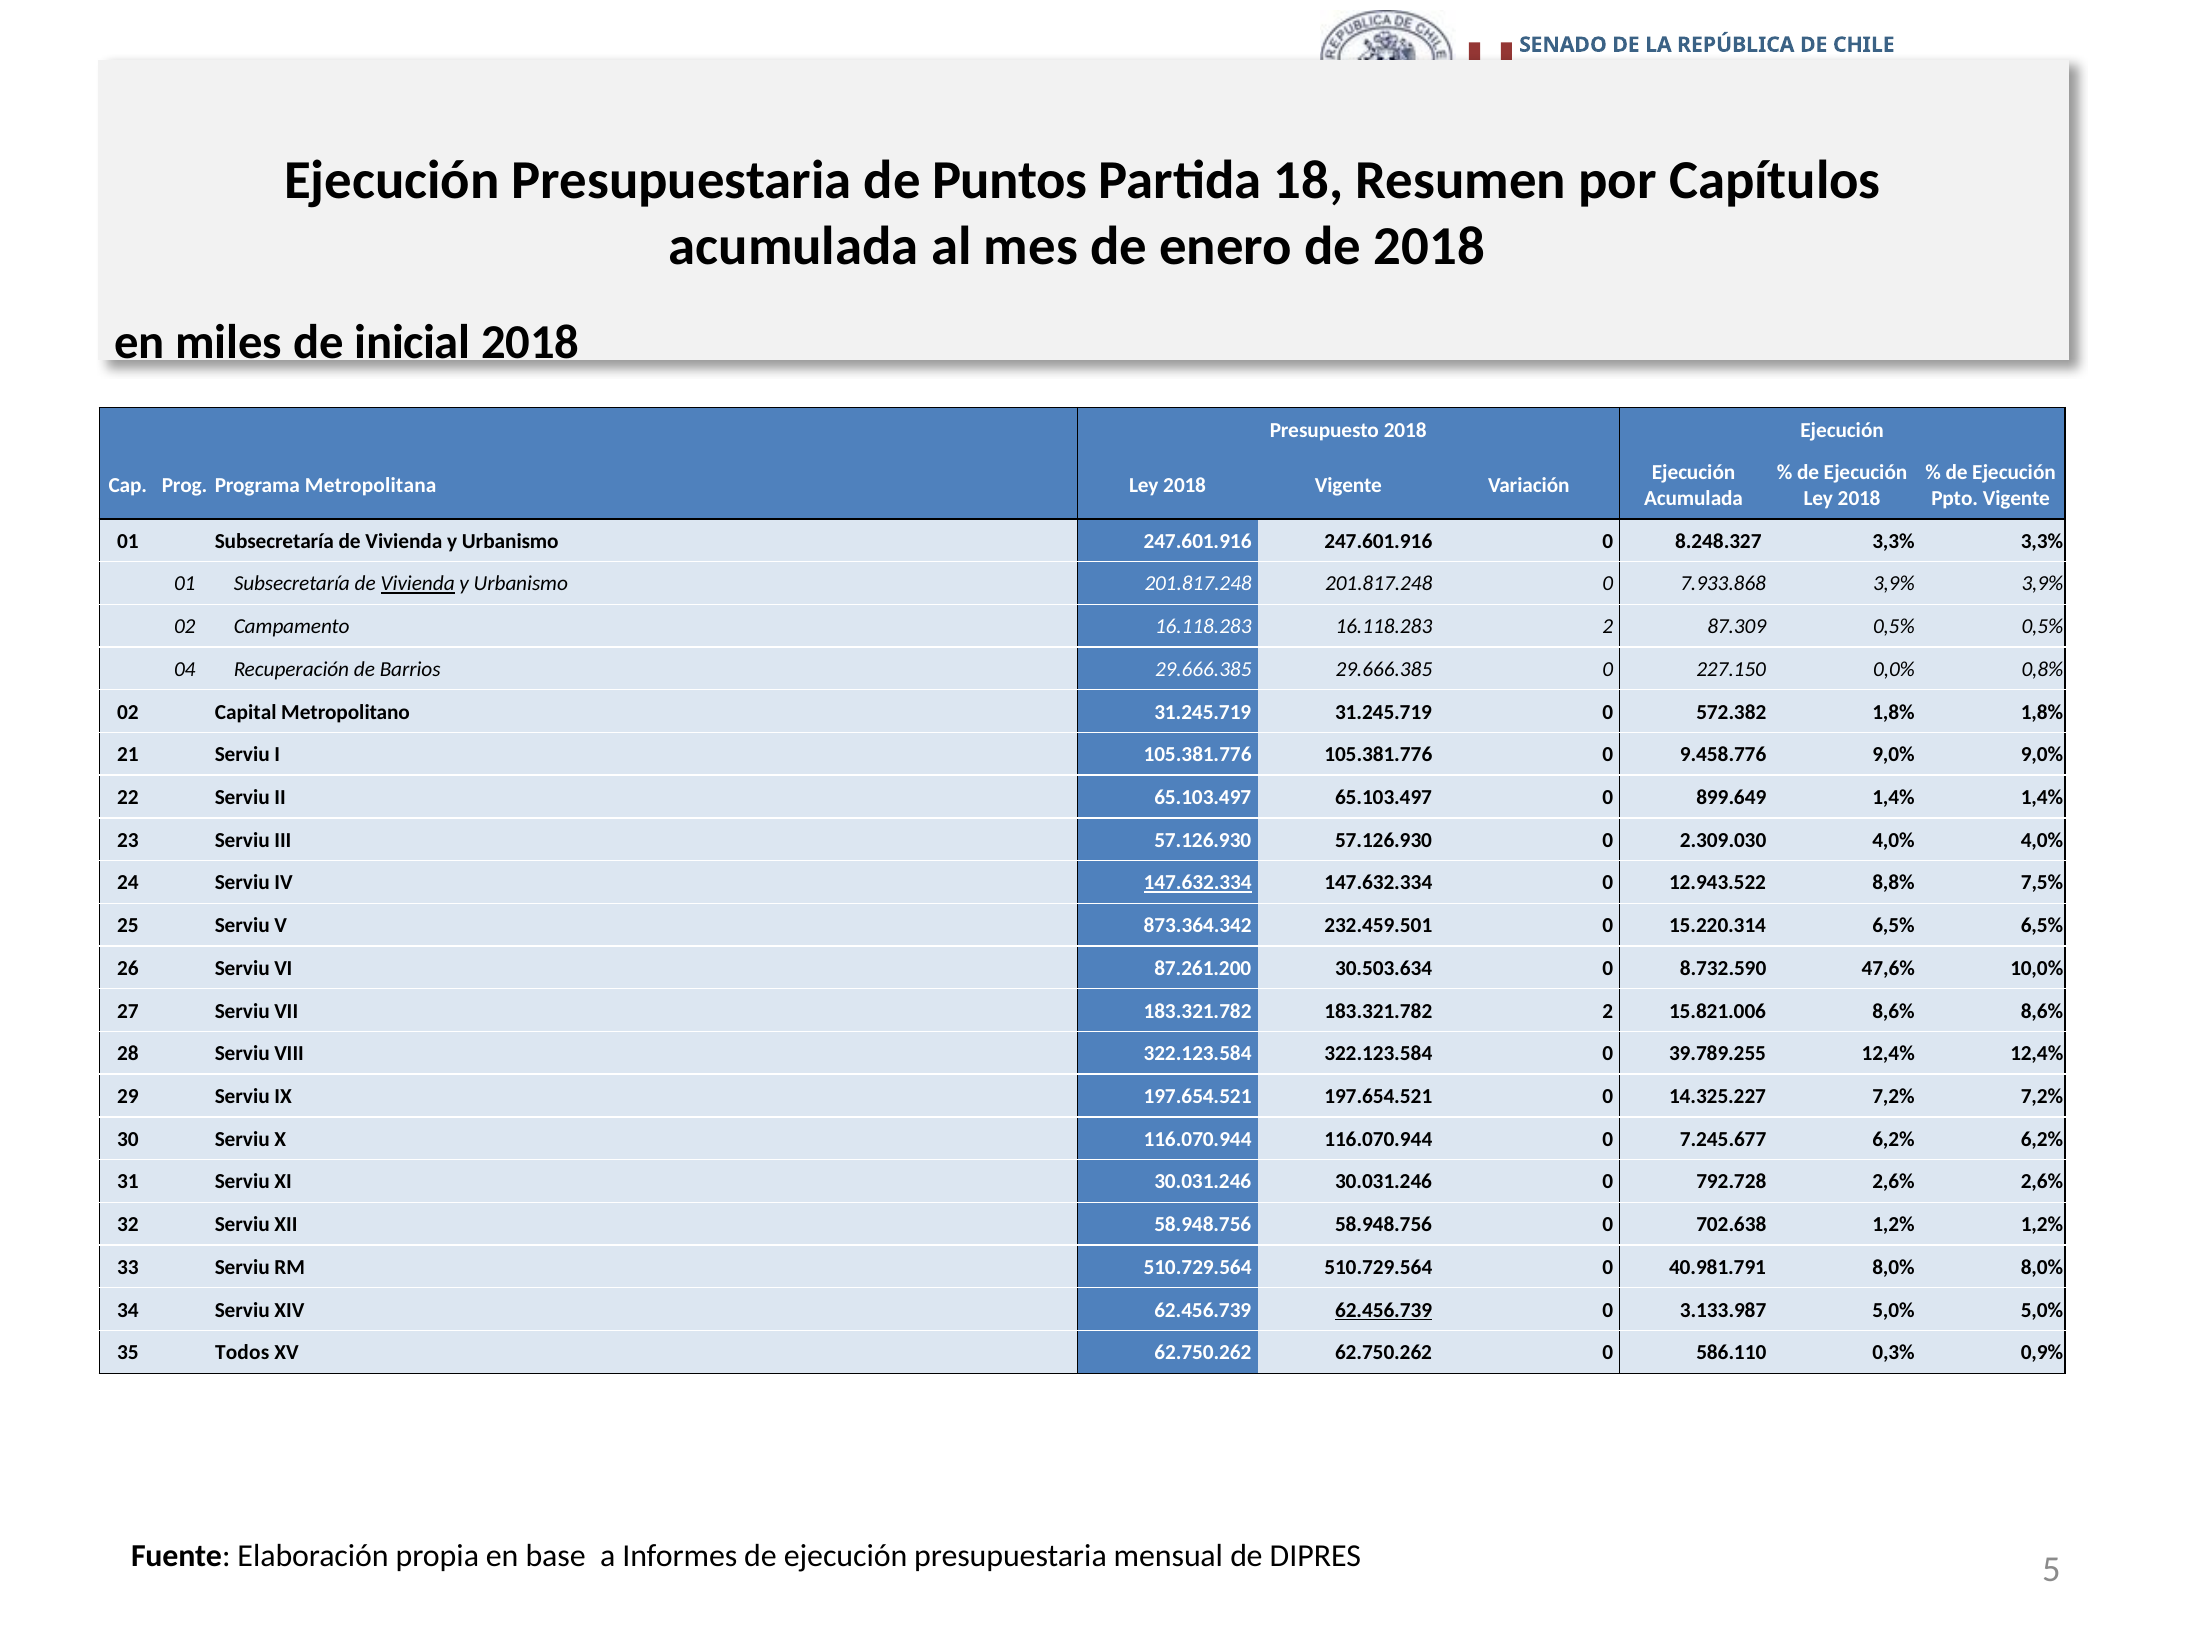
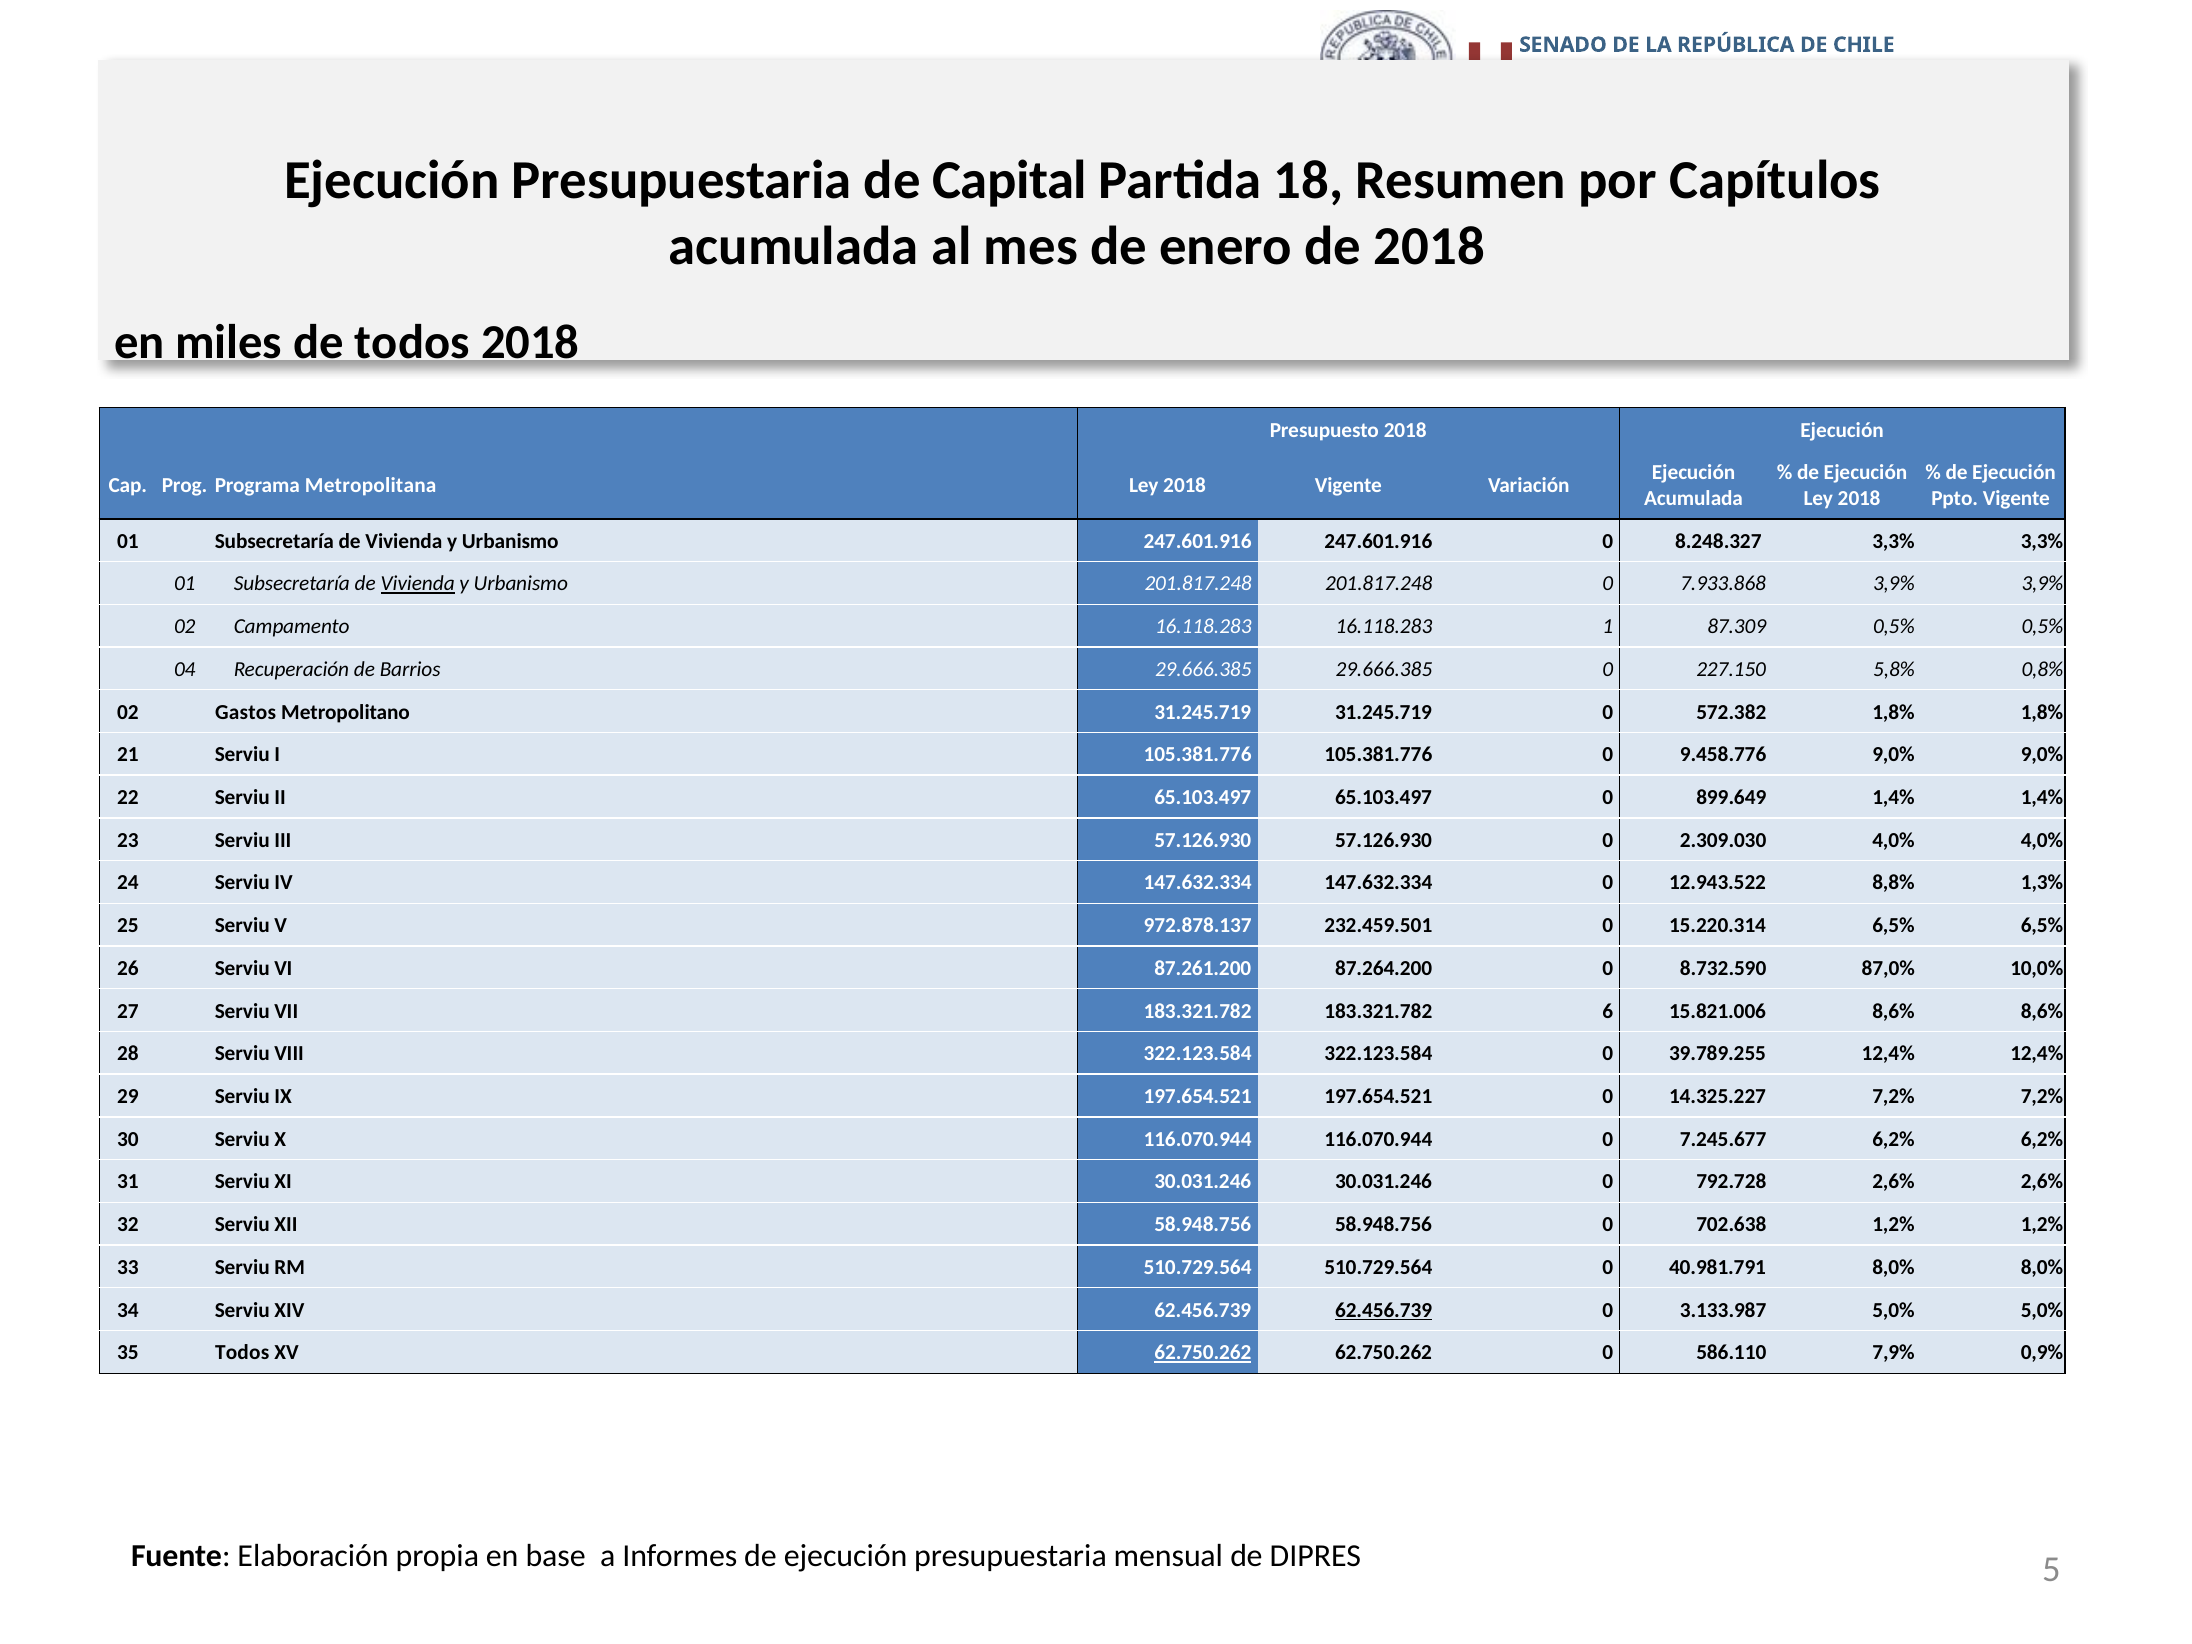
Puntos: Puntos -> Capital
de inicial: inicial -> todos
16.118.283 2: 2 -> 1
0,0%: 0,0% -> 5,8%
Capital: Capital -> Gastos
147.632.334 at (1198, 883) underline: present -> none
7,5%: 7,5% -> 1,3%
873.364.342: 873.364.342 -> 972.878.137
30.503.634: 30.503.634 -> 87.264.200
47,6%: 47,6% -> 87,0%
183.321.782 2: 2 -> 6
62.750.262 at (1203, 1353) underline: none -> present
0,3%: 0,3% -> 7,9%
